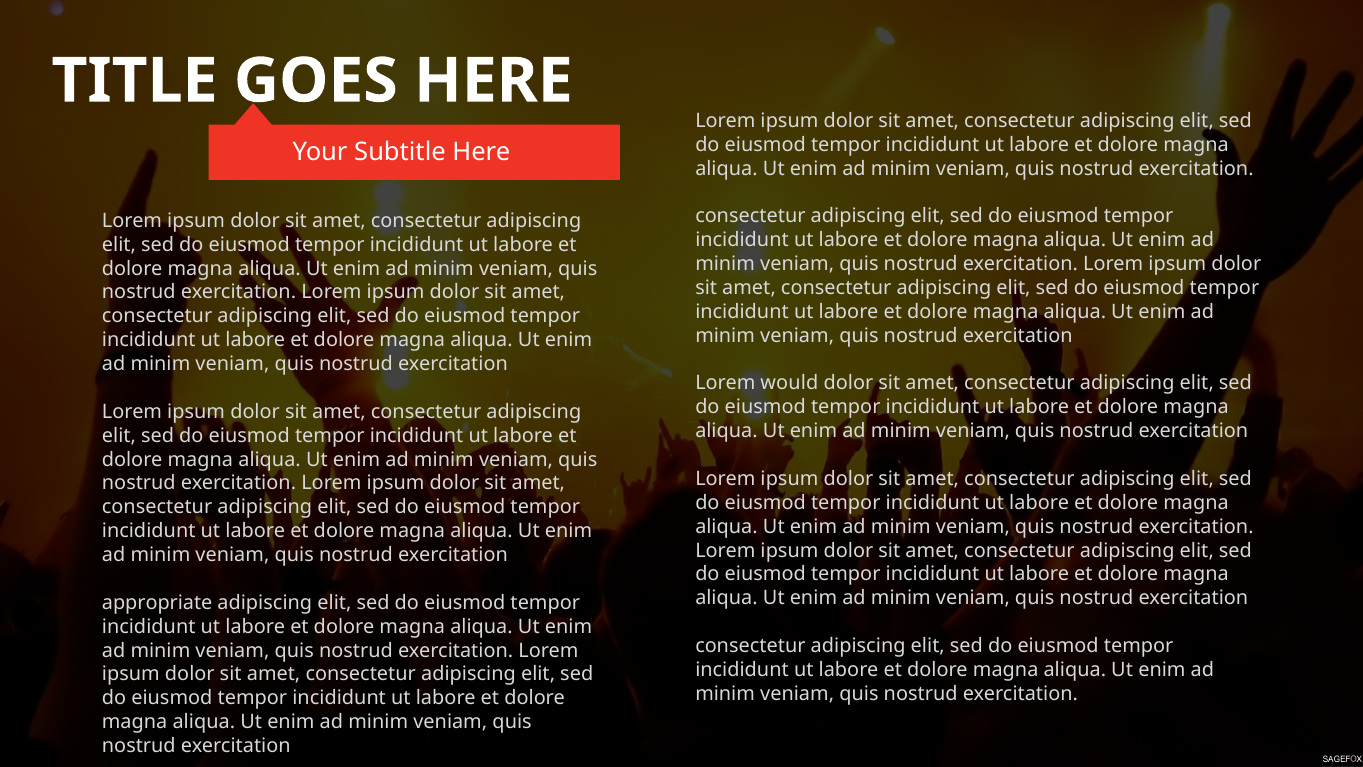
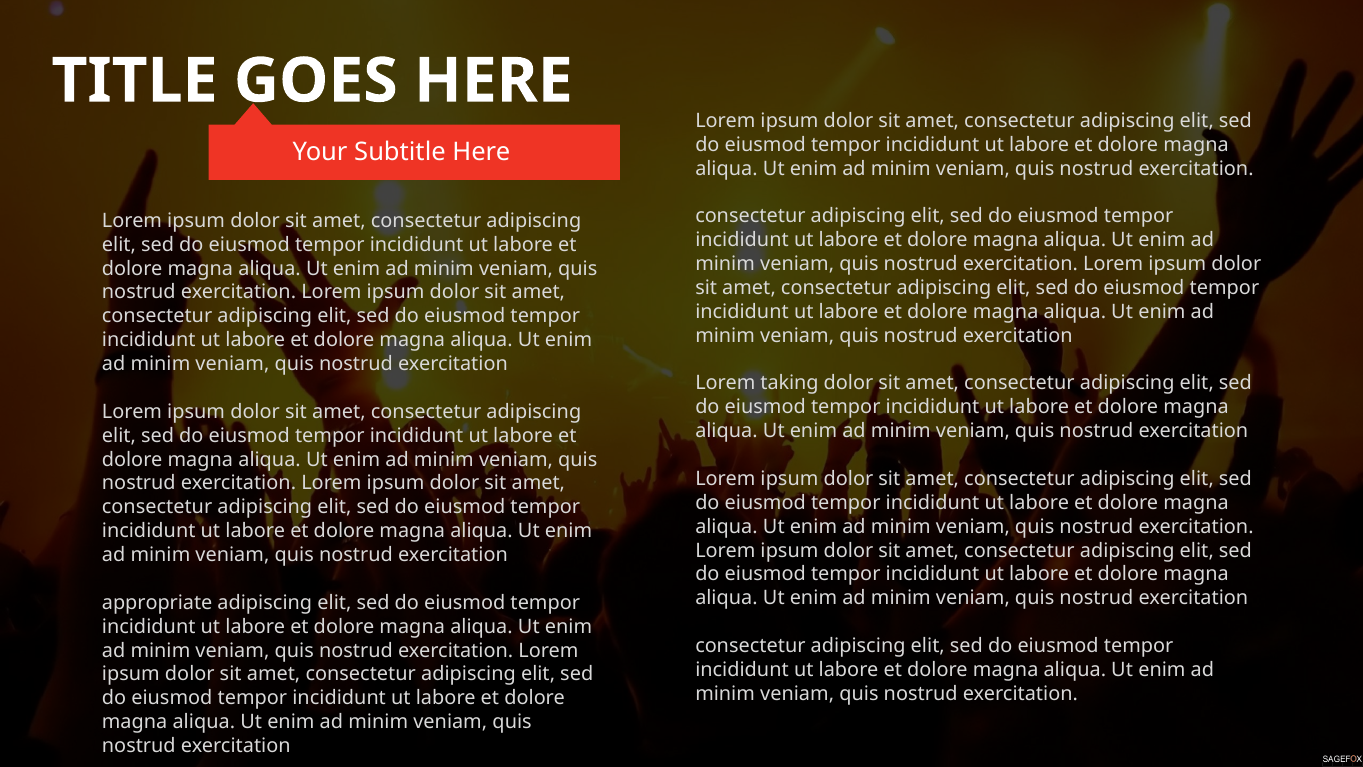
would: would -> taking
